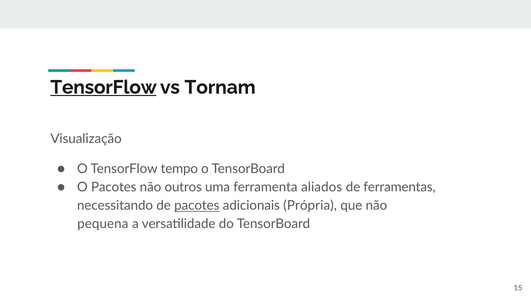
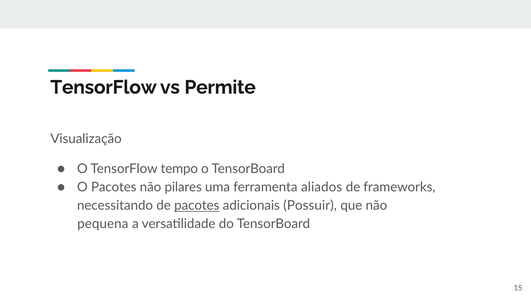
TensorFlow at (104, 87) underline: present -> none
Tornam: Tornam -> Permite
outros: outros -> pilares
ferramentas: ferramentas -> frameworks
Própria: Própria -> Possuir
